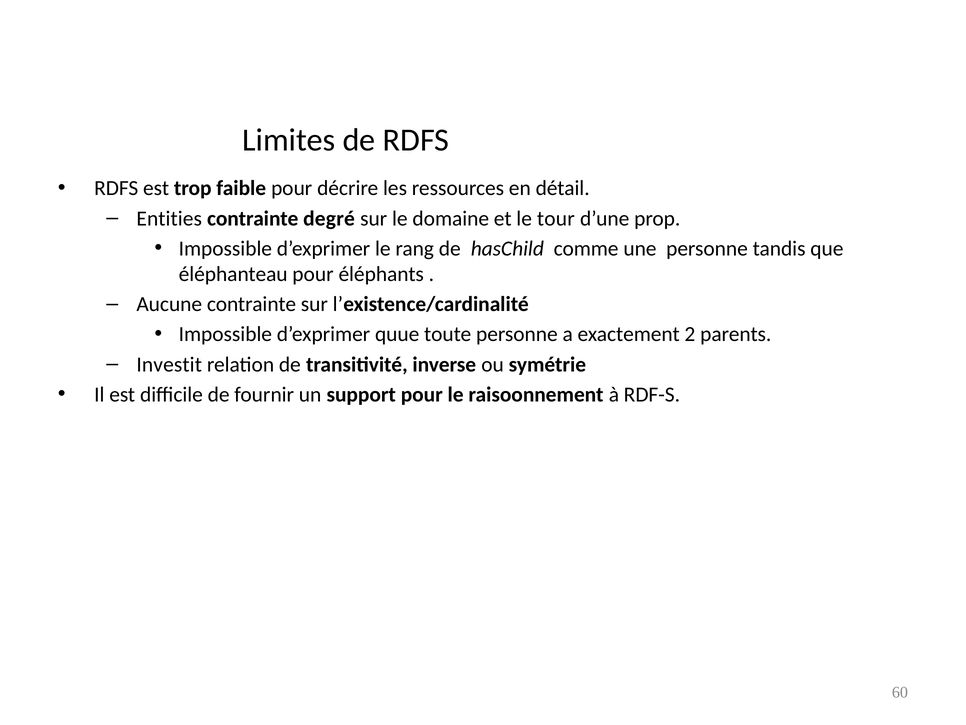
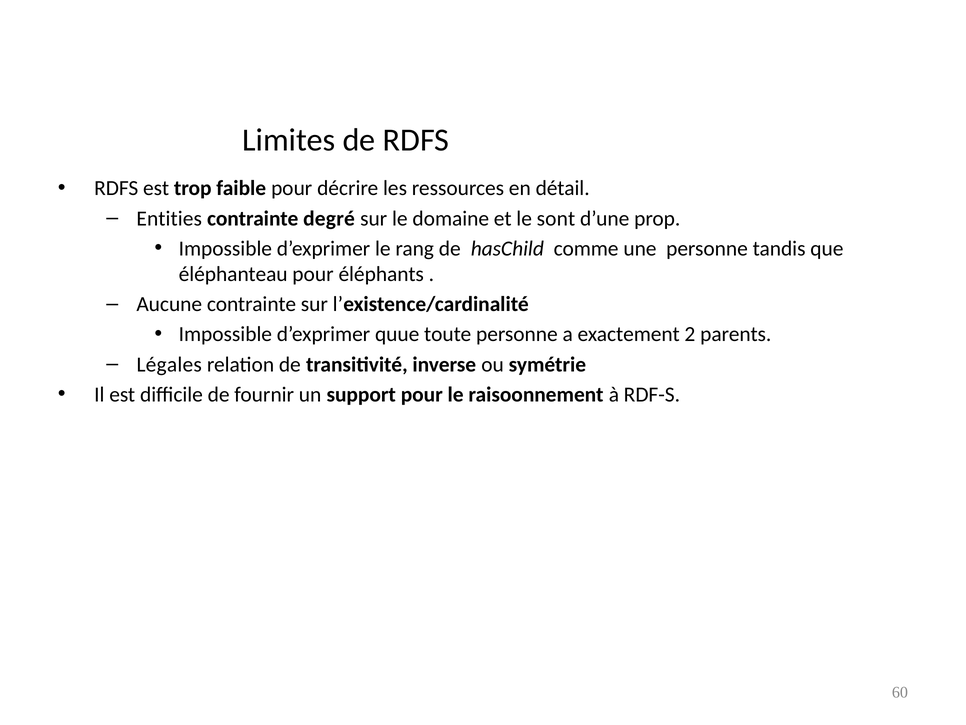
tour: tour -> sont
Investit: Investit -> Légales
